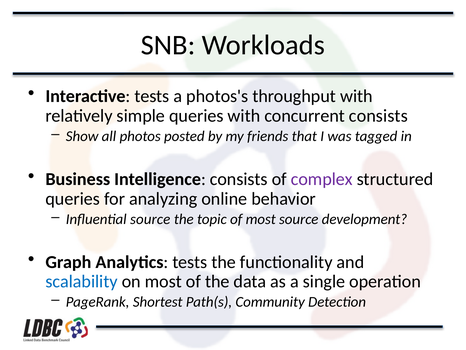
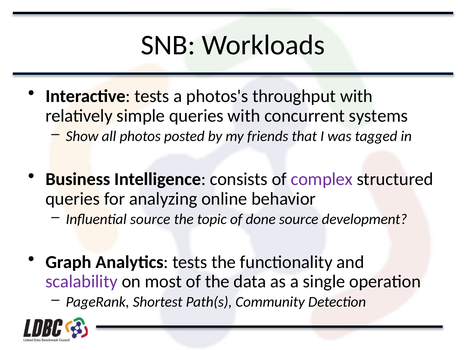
concurrent consists: consists -> systems
of most: most -> done
scalability colour: blue -> purple
